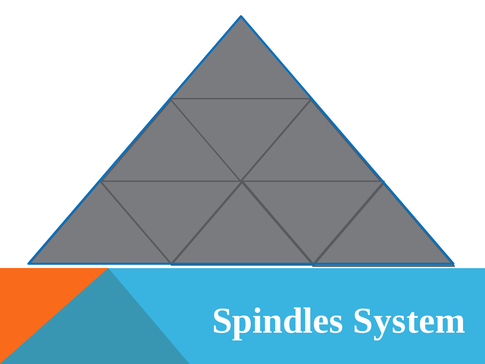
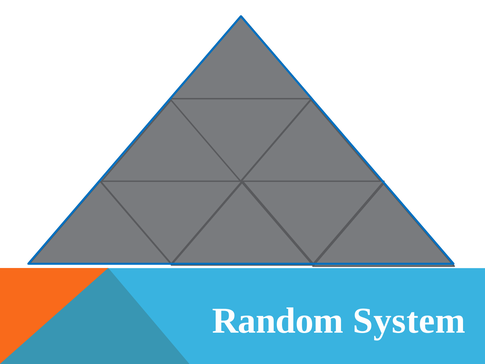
Spindles: Spindles -> Random
